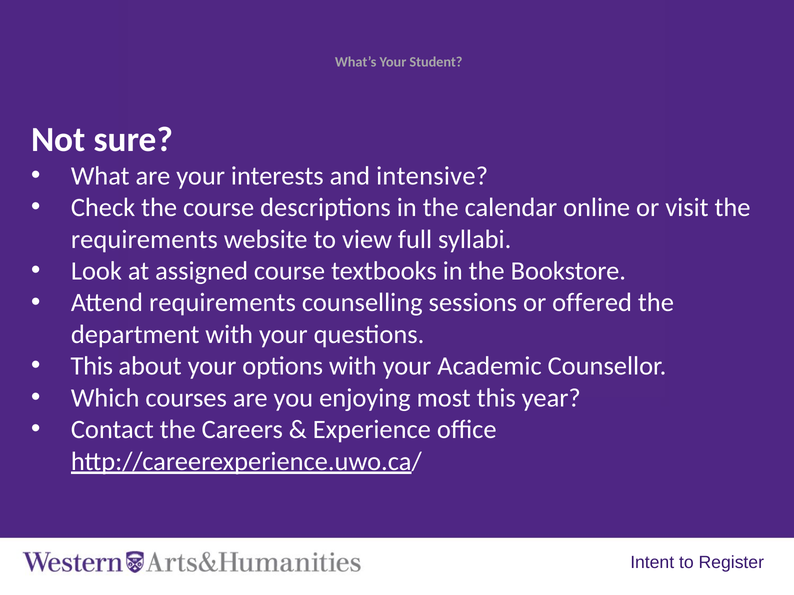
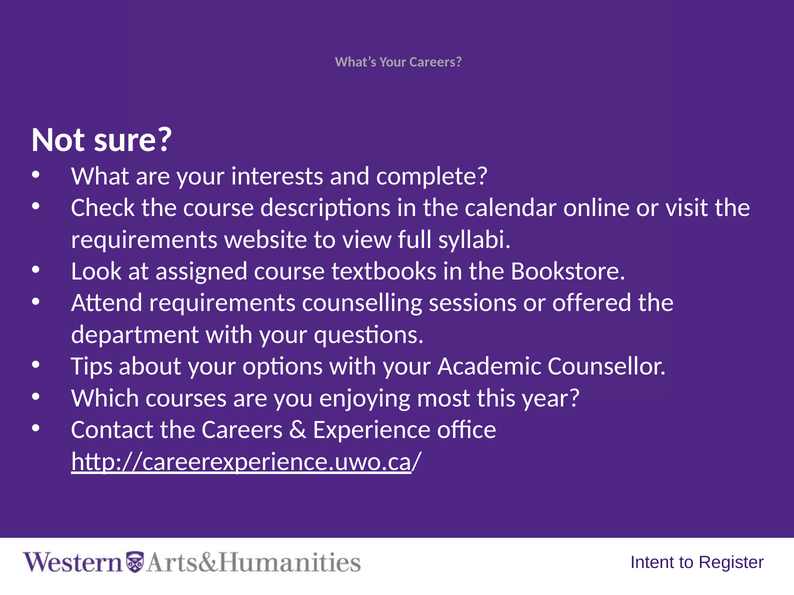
Your Student: Student -> Careers
intensive: intensive -> complete
This at (92, 367): This -> Tips
